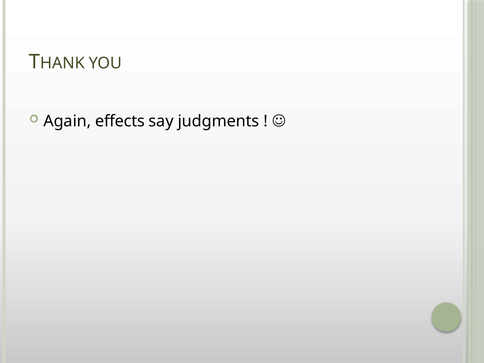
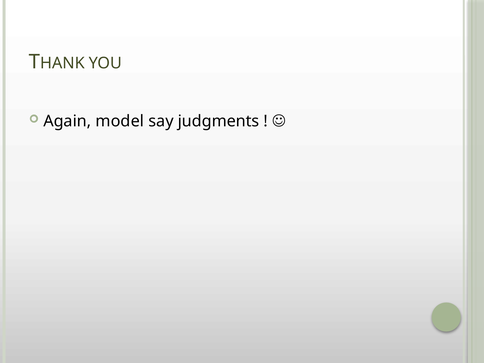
effects: effects -> model
